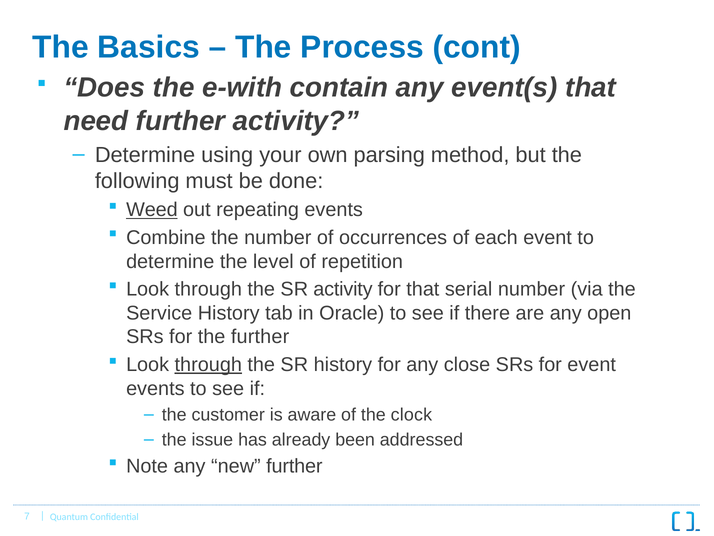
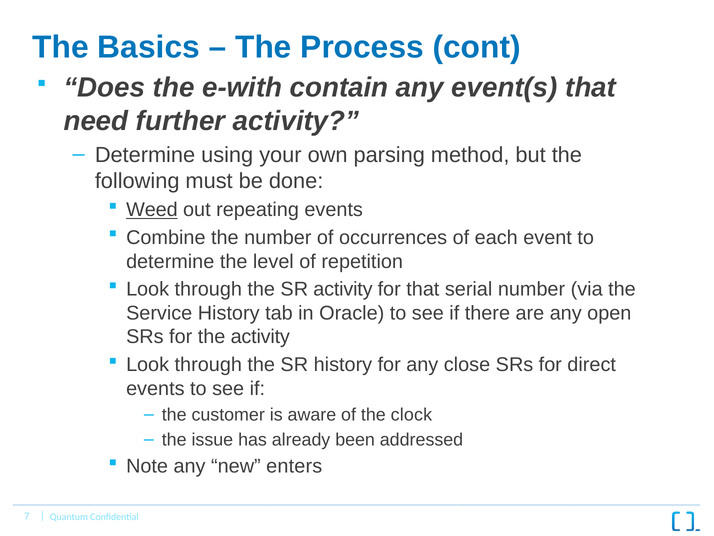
the further: further -> activity
through at (208, 364) underline: present -> none
for event: event -> direct
new further: further -> enters
